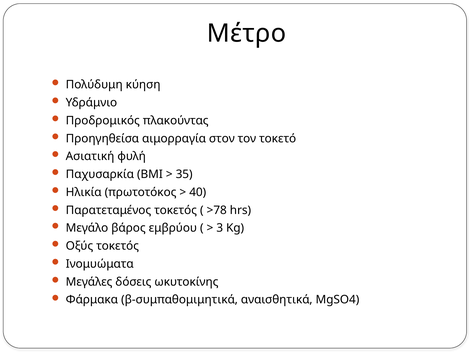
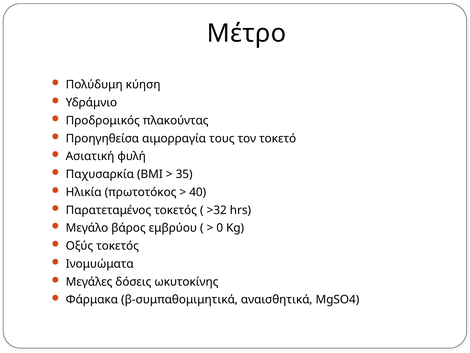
στον: στον -> τους
>78: >78 -> >32
3: 3 -> 0
